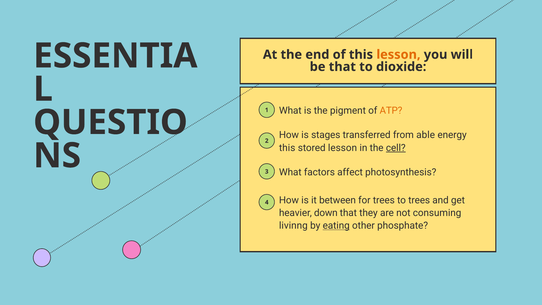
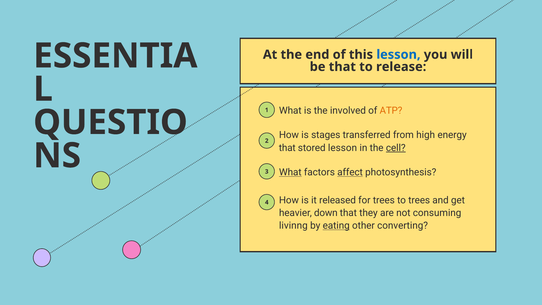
lesson at (398, 55) colour: orange -> blue
dioxide: dioxide -> release
pigment: pigment -> involved
able: able -> high
this at (287, 148): this -> that
What at (290, 172) underline: none -> present
affect underline: none -> present
between: between -> released
phosphate: phosphate -> converting
